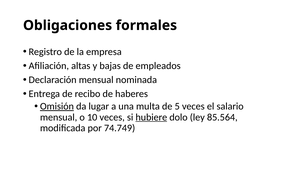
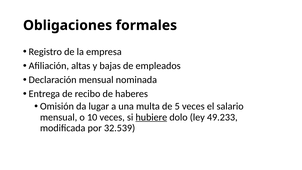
Omisión underline: present -> none
85.564: 85.564 -> 49.233
74.749: 74.749 -> 32.539
